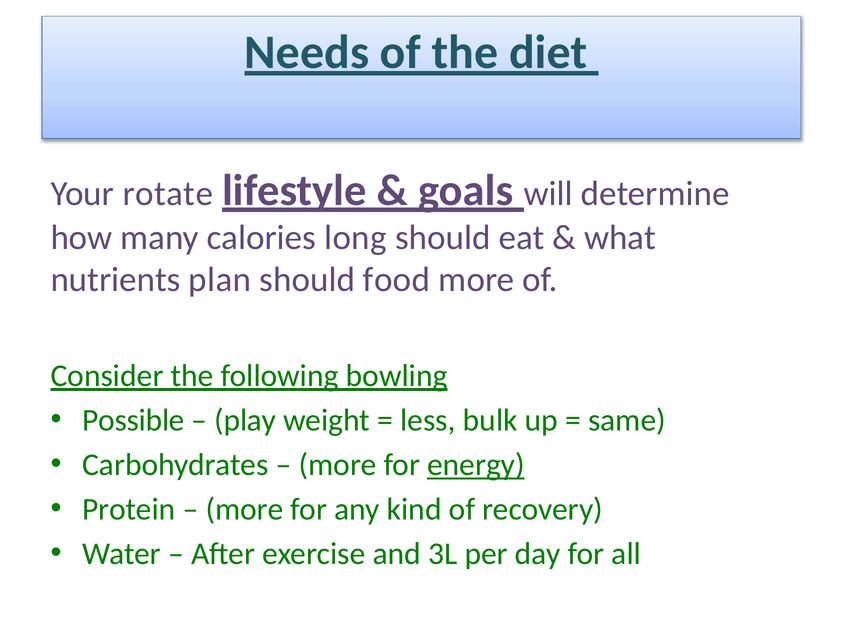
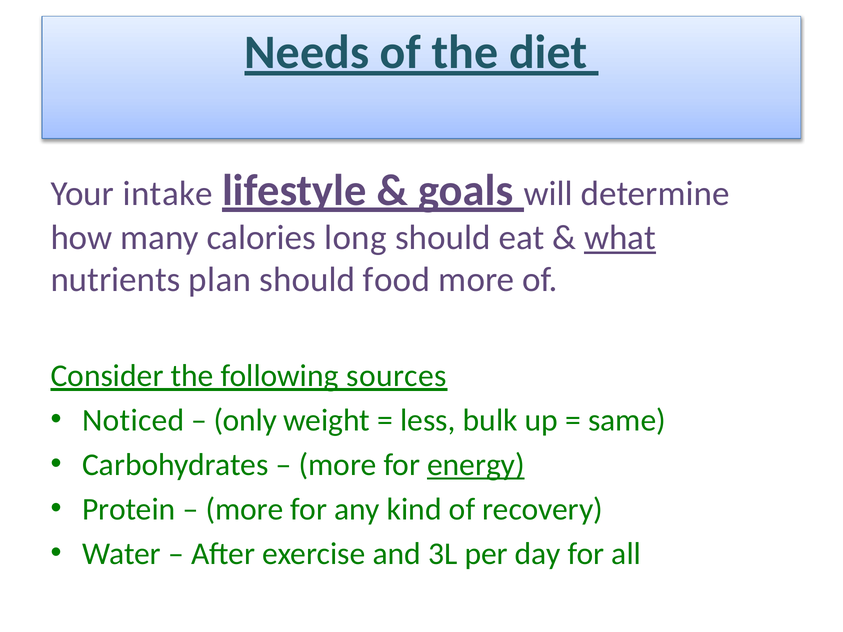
rotate: rotate -> intake
what underline: none -> present
bowling: bowling -> sources
Possible: Possible -> Noticed
play: play -> only
